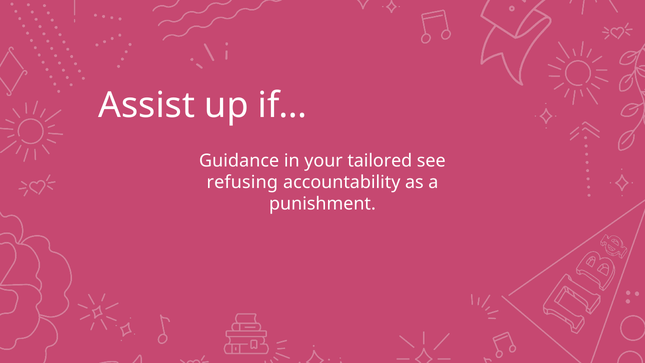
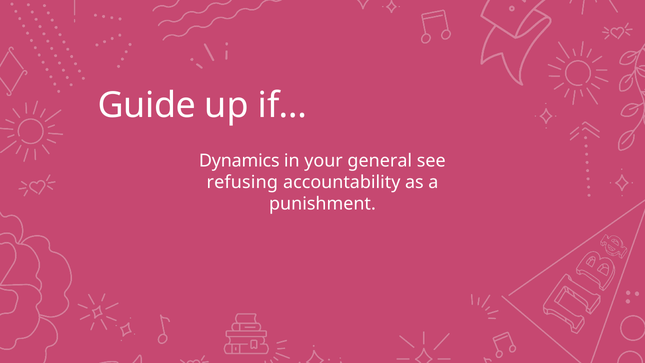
Assist: Assist -> Guide
Guidance: Guidance -> Dynamics
tailored: tailored -> general
